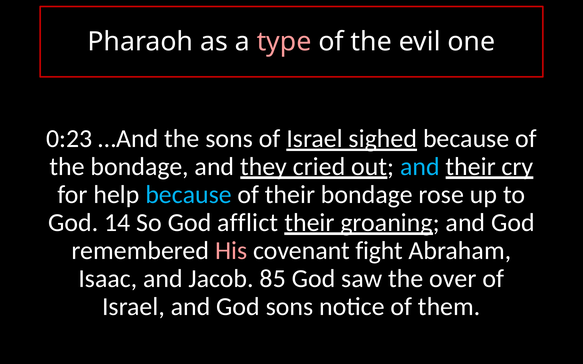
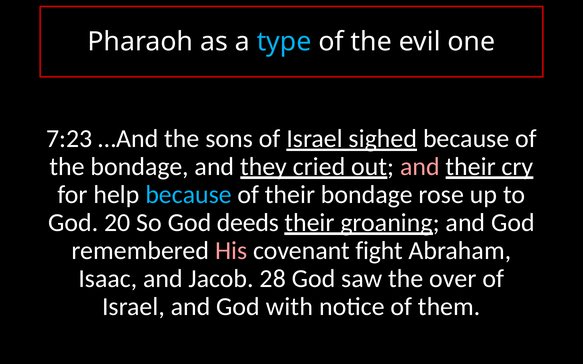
type colour: pink -> light blue
0:23: 0:23 -> 7:23
and at (420, 167) colour: light blue -> pink
14: 14 -> 20
afflict: afflict -> deeds
85: 85 -> 28
God sons: sons -> with
